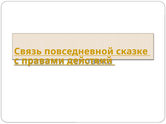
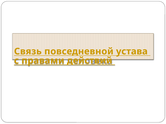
сказке: сказке -> устава
